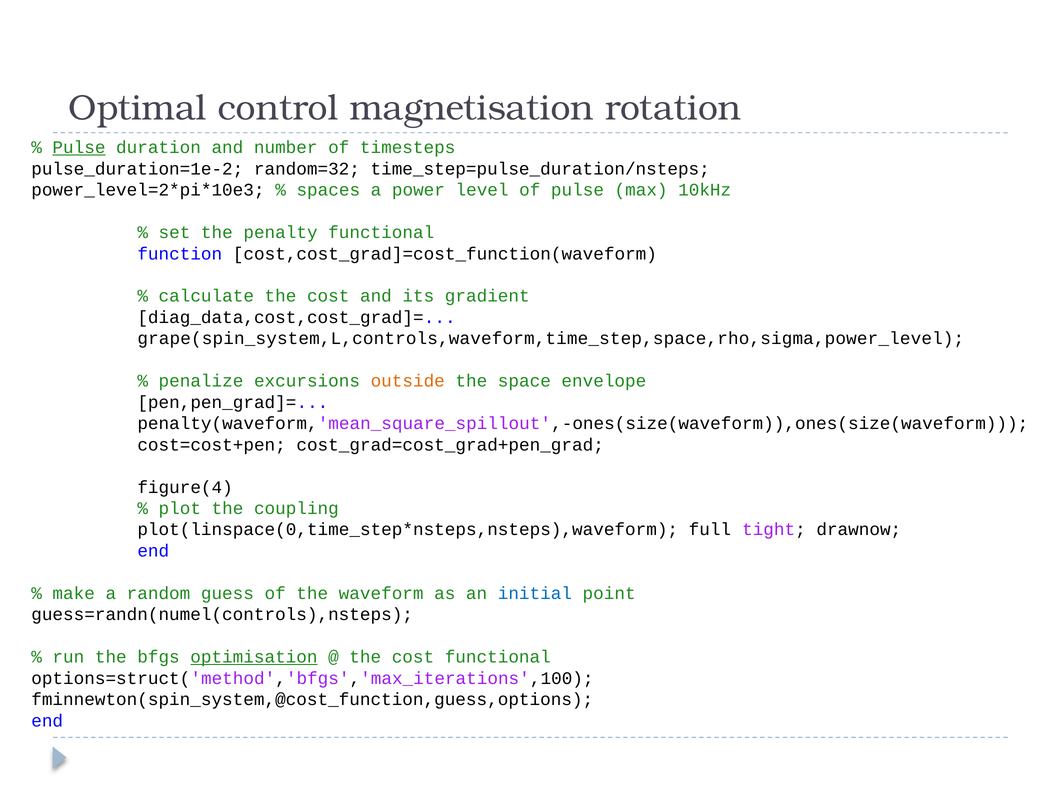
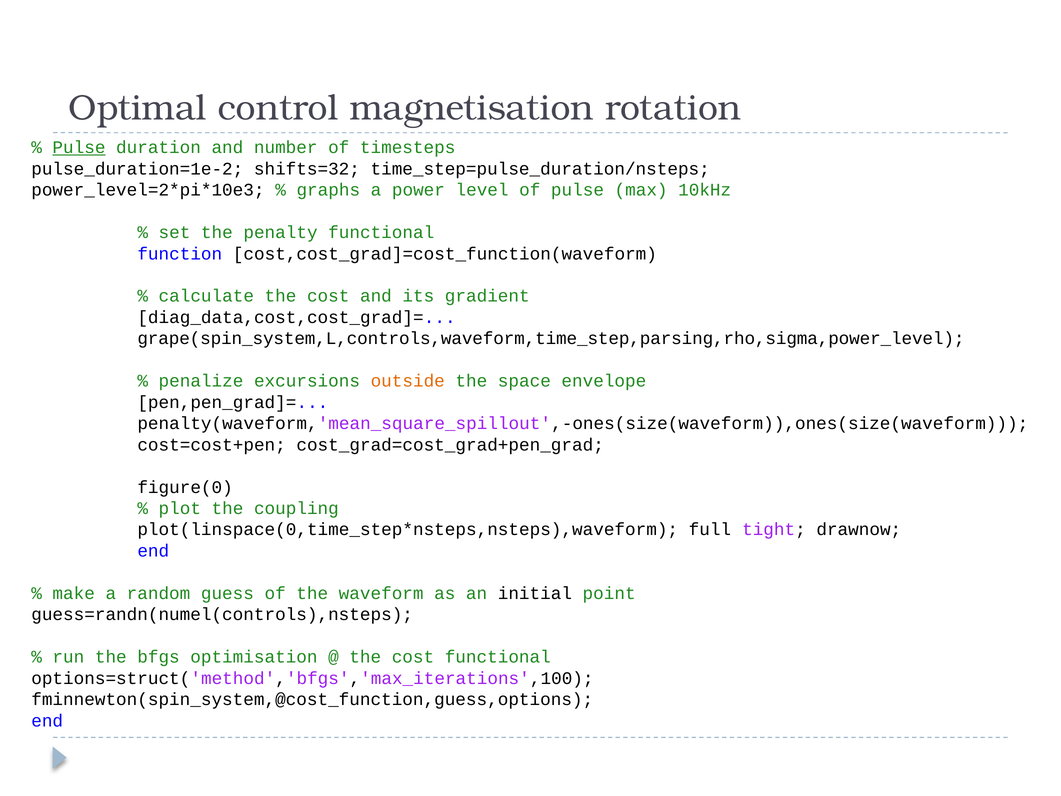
random=32: random=32 -> shifts=32
spaces: spaces -> graphs
grape(spin_system,L,controls,waveform,time_step,space,rho,sigma,power_level: grape(spin_system,L,controls,waveform,time_step,space,rho,sigma,power_level -> grape(spin_system,L,controls,waveform,time_step,parsing,rho,sigma,power_level
figure(4: figure(4 -> figure(0
initial colour: blue -> black
optimisation underline: present -> none
